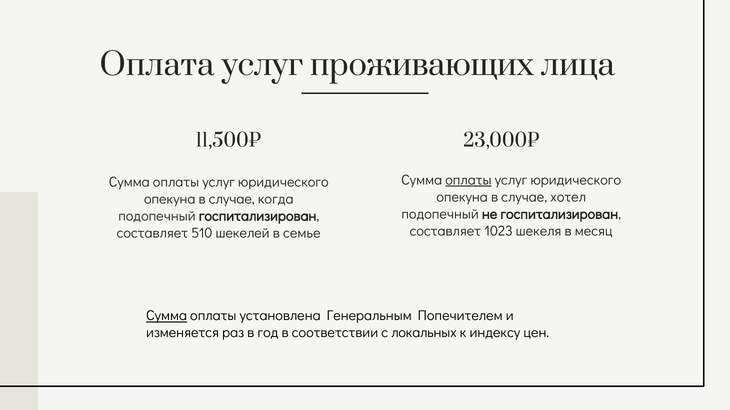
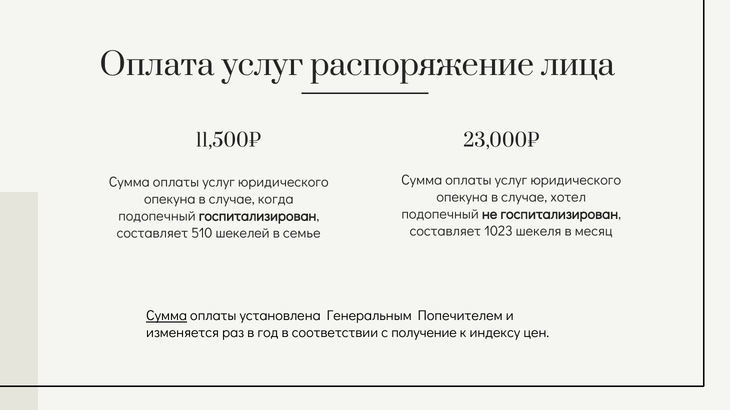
проживающих: проживающих -> распоряжение
оплаты at (468, 180) underline: present -> none
локальных: локальных -> получение
